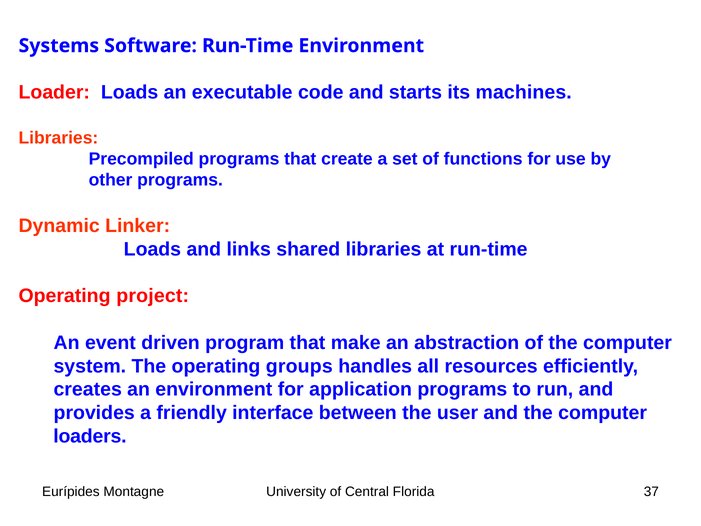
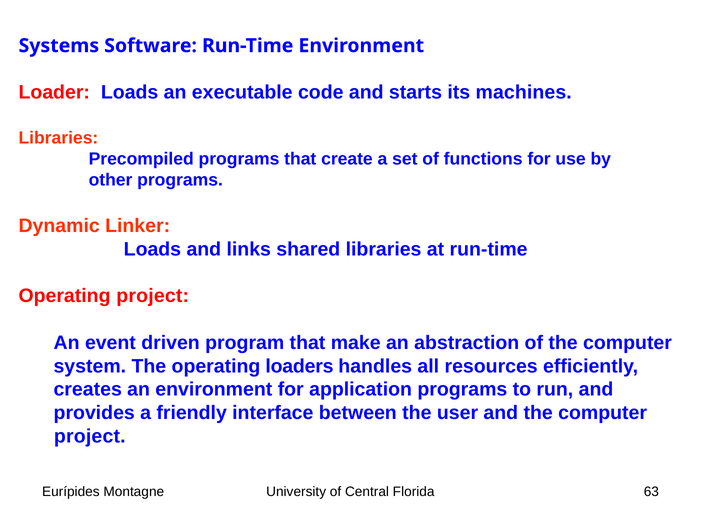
groups: groups -> loaders
loaders at (90, 436): loaders -> project
37: 37 -> 63
